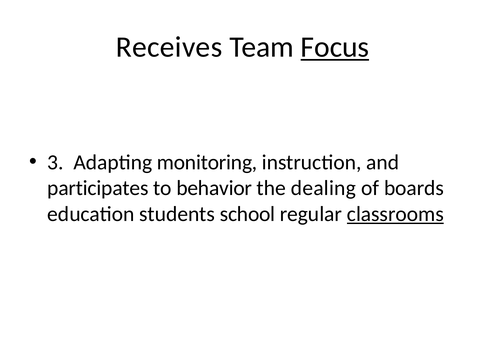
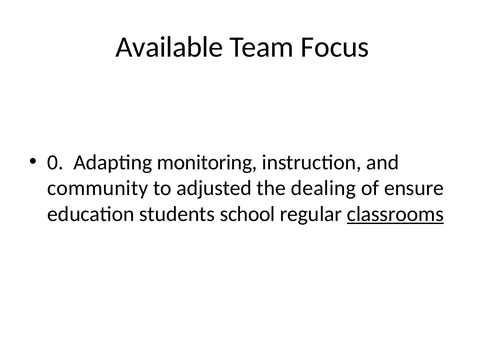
Receives: Receives -> Available
Focus underline: present -> none
3: 3 -> 0
participates: participates -> community
behavior: behavior -> adjusted
boards: boards -> ensure
